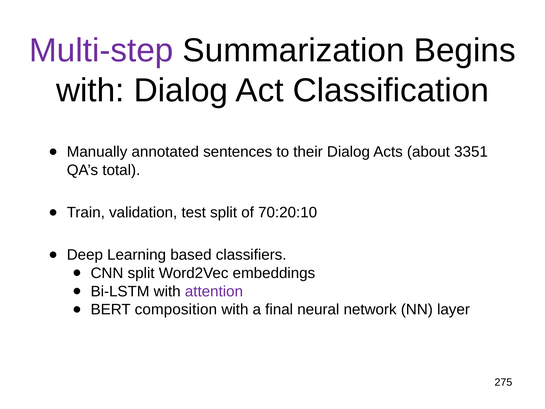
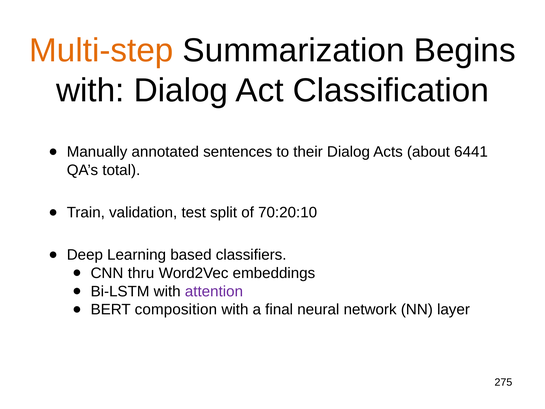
Multi-step colour: purple -> orange
3351: 3351 -> 6441
CNN split: split -> thru
